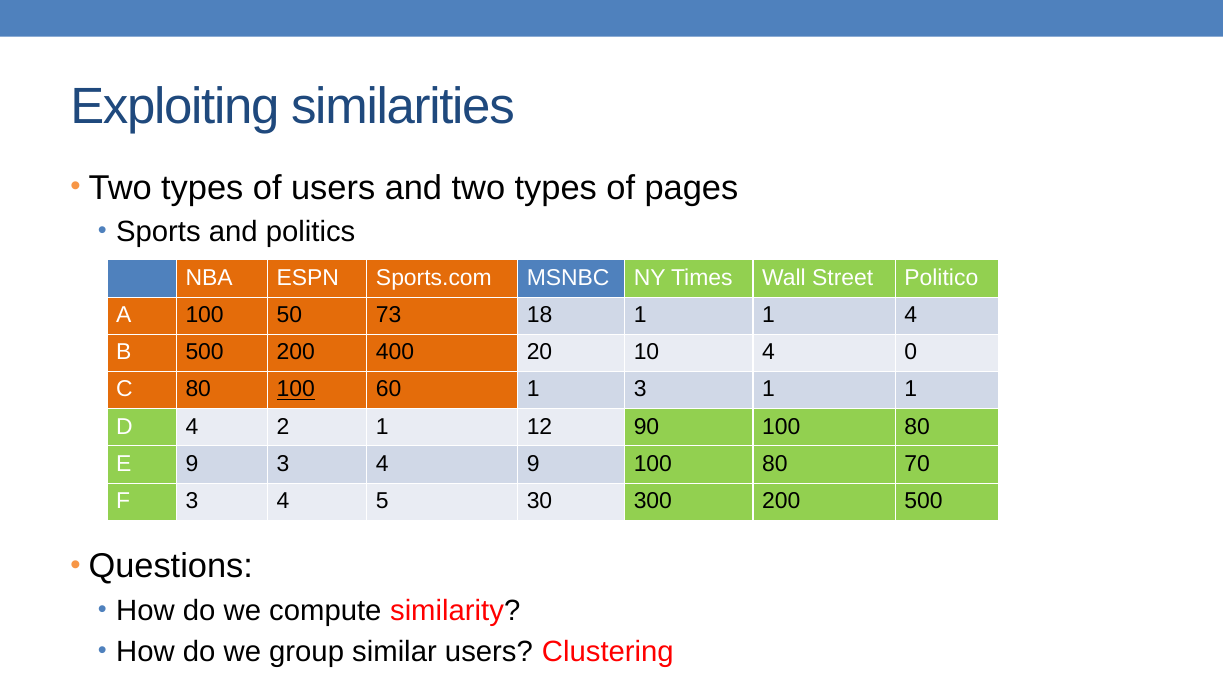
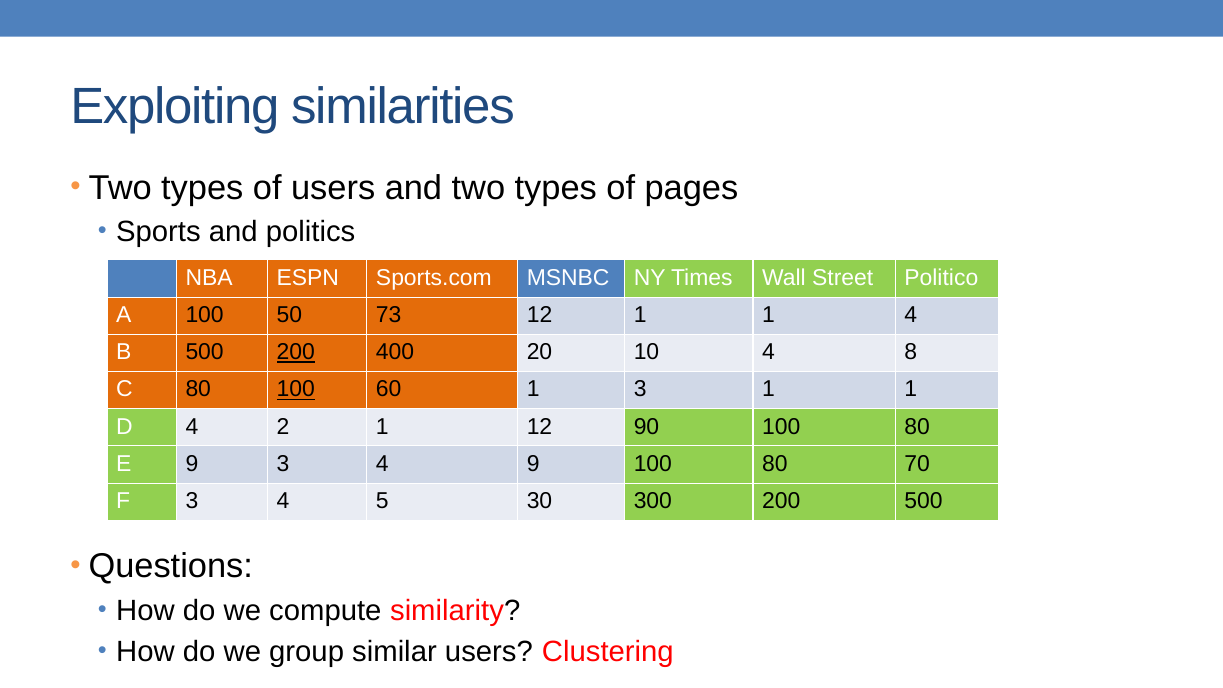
73 18: 18 -> 12
200 at (296, 352) underline: none -> present
0: 0 -> 8
